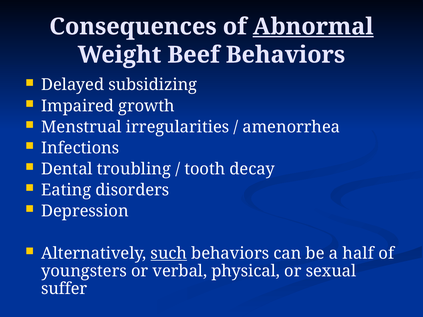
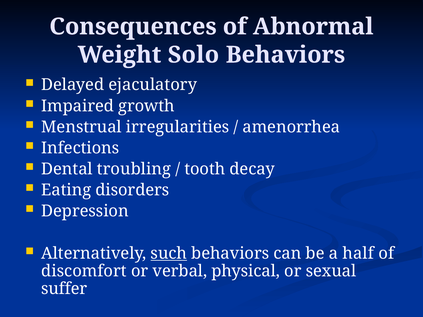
Abnormal underline: present -> none
Beef: Beef -> Solo
subsidizing: subsidizing -> ejaculatory
youngsters: youngsters -> discomfort
